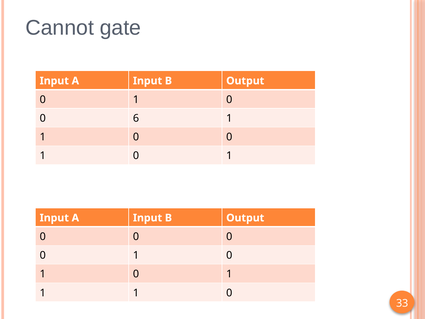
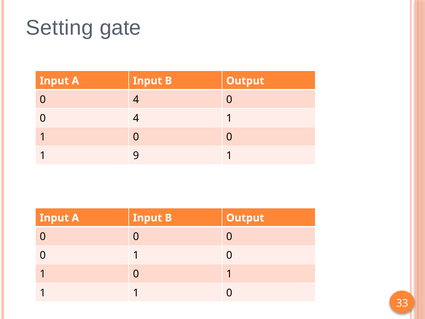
Cannot: Cannot -> Setting
1 at (136, 99): 1 -> 4
6 at (136, 118): 6 -> 4
0 at (136, 156): 0 -> 9
